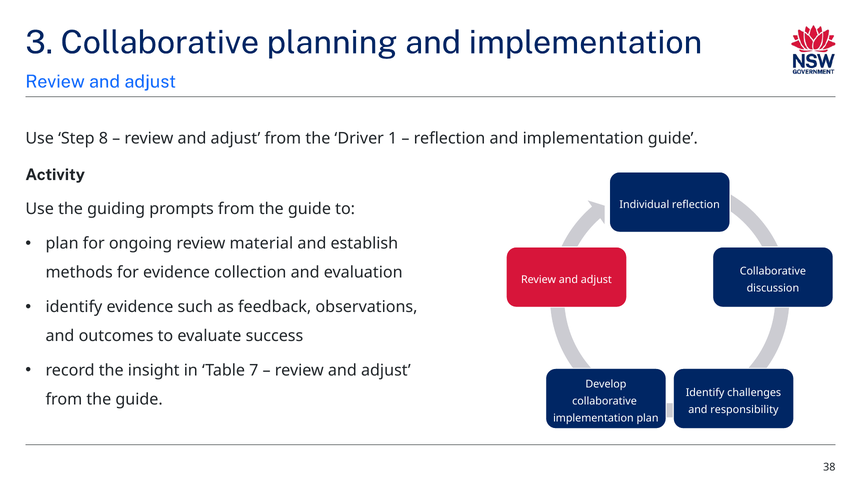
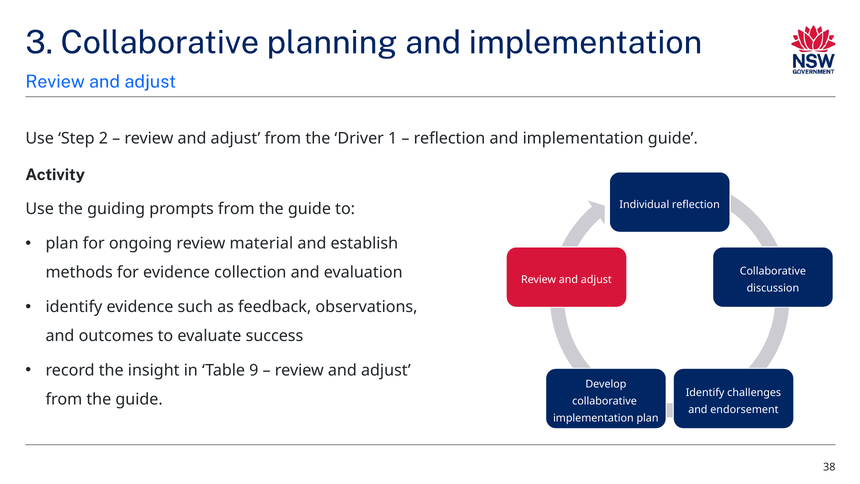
8: 8 -> 2
7: 7 -> 9
responsibility: responsibility -> endorsement
